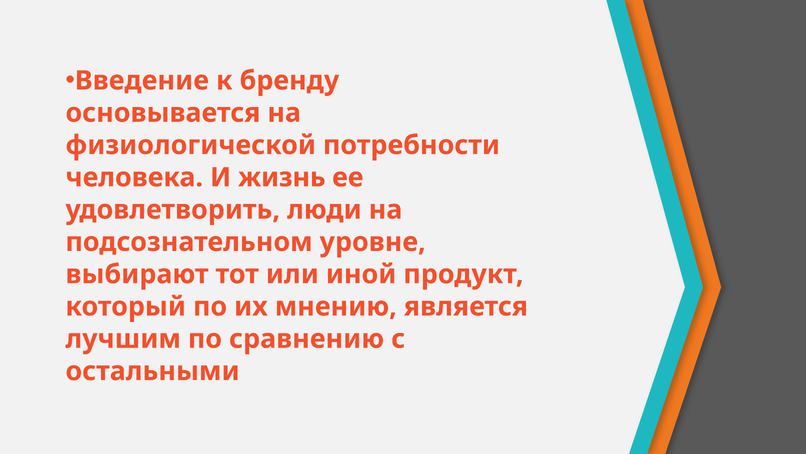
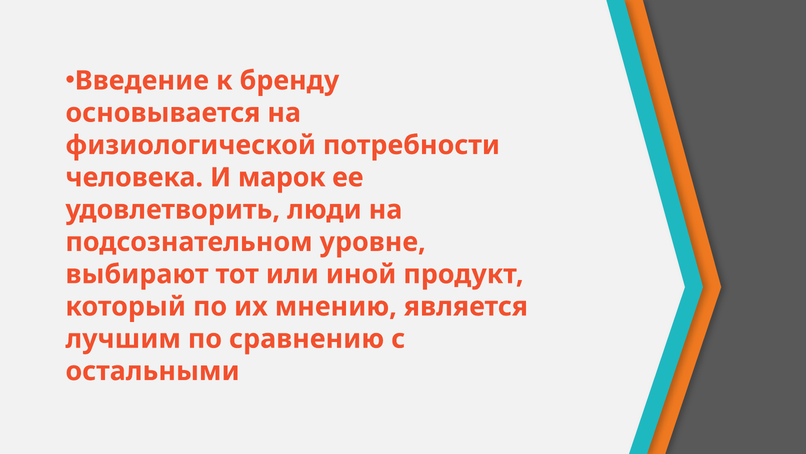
жизнь: жизнь -> марок
